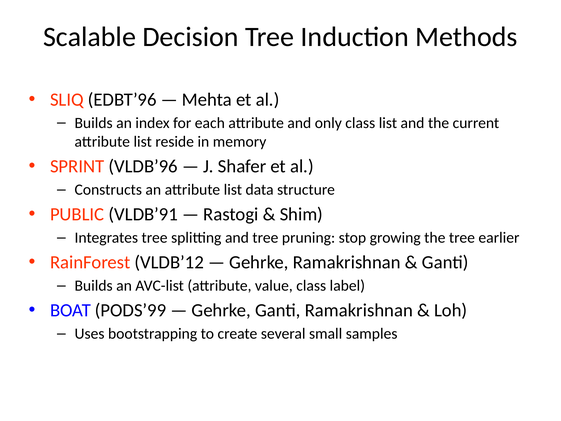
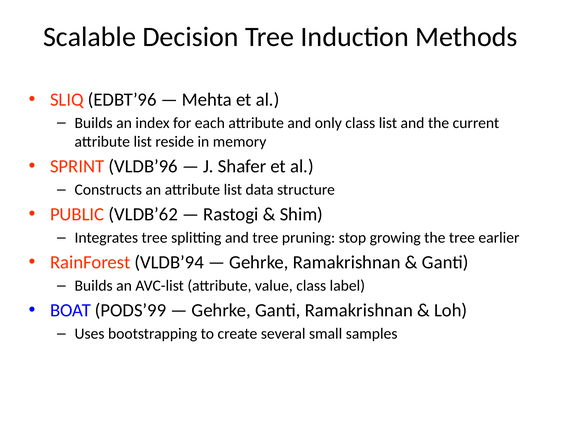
VLDB’91: VLDB’91 -> VLDB’62
VLDB’12: VLDB’12 -> VLDB’94
